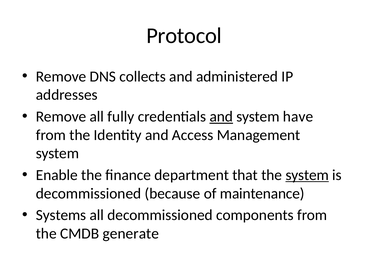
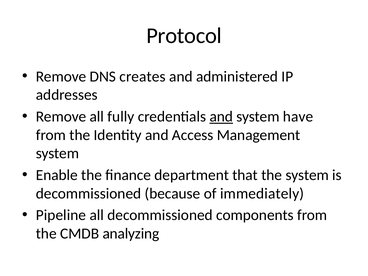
collects: collects -> creates
system at (307, 175) underline: present -> none
maintenance: maintenance -> immediately
Systems: Systems -> Pipeline
generate: generate -> analyzing
